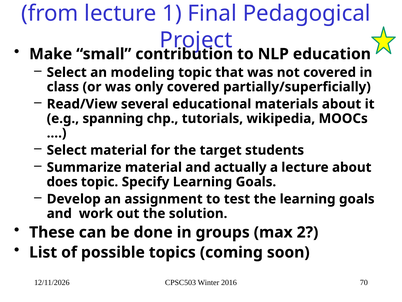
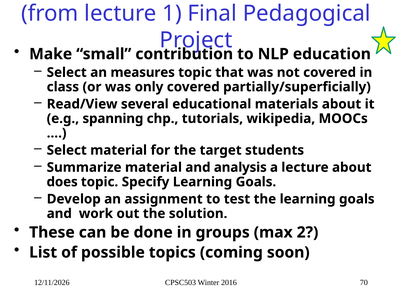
modeling: modeling -> measures
actually: actually -> analysis
